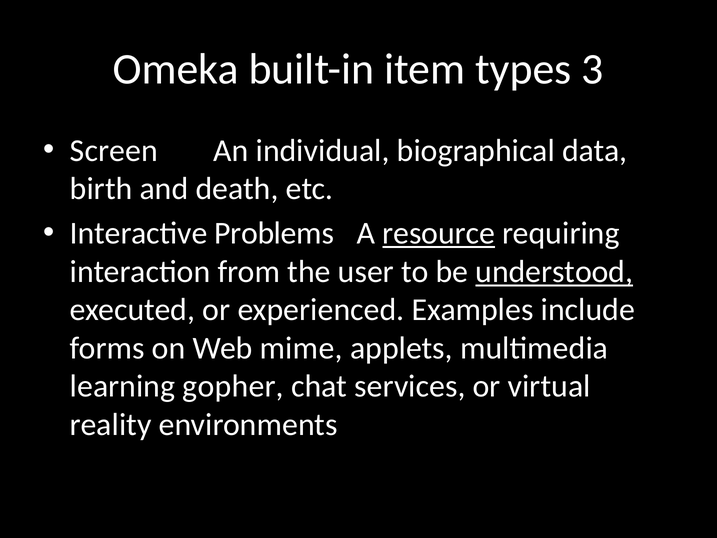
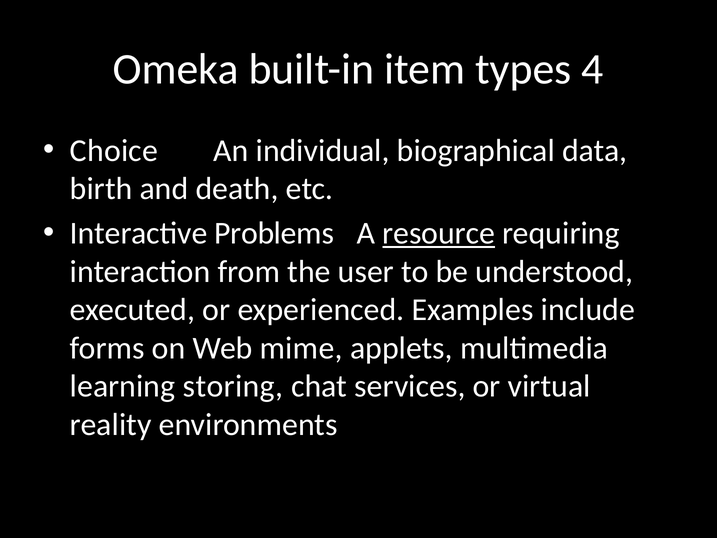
3: 3 -> 4
Screen: Screen -> Choice
understood underline: present -> none
gopher: gopher -> storing
